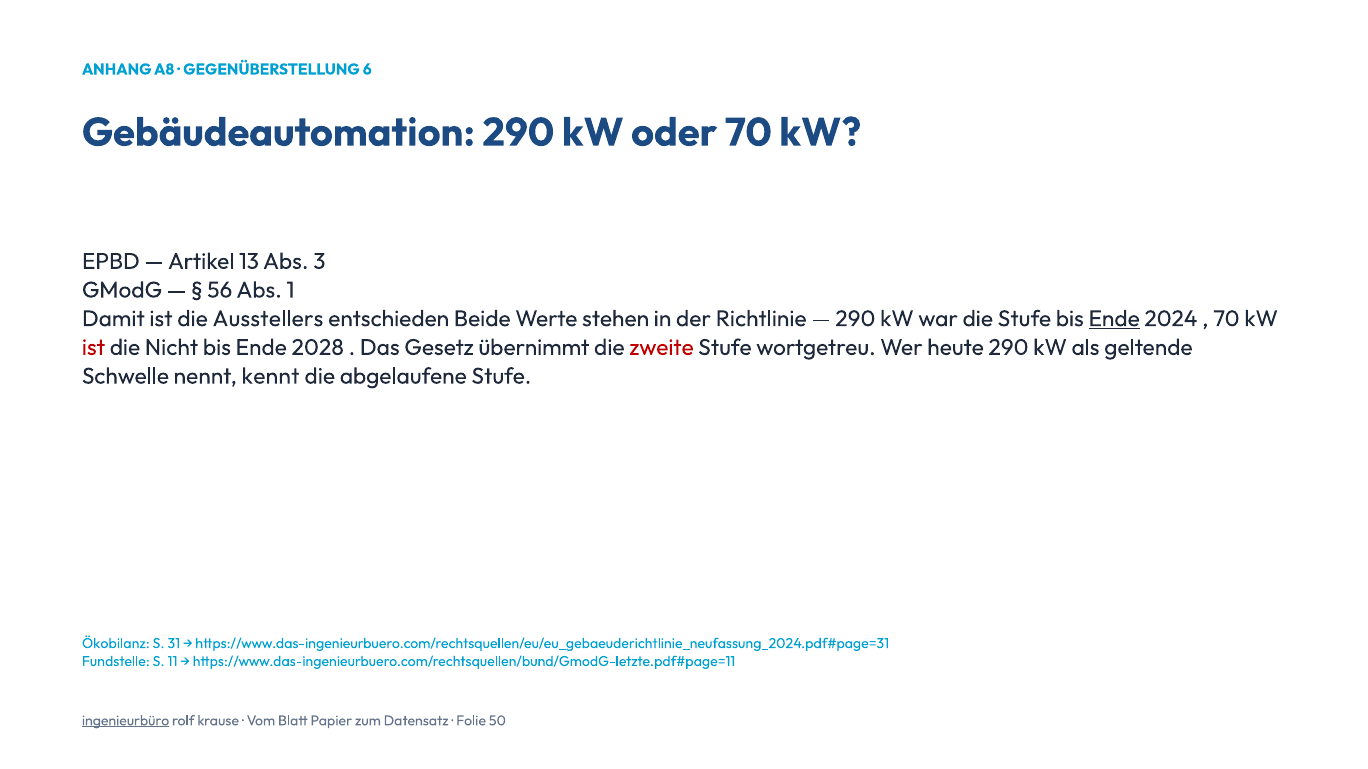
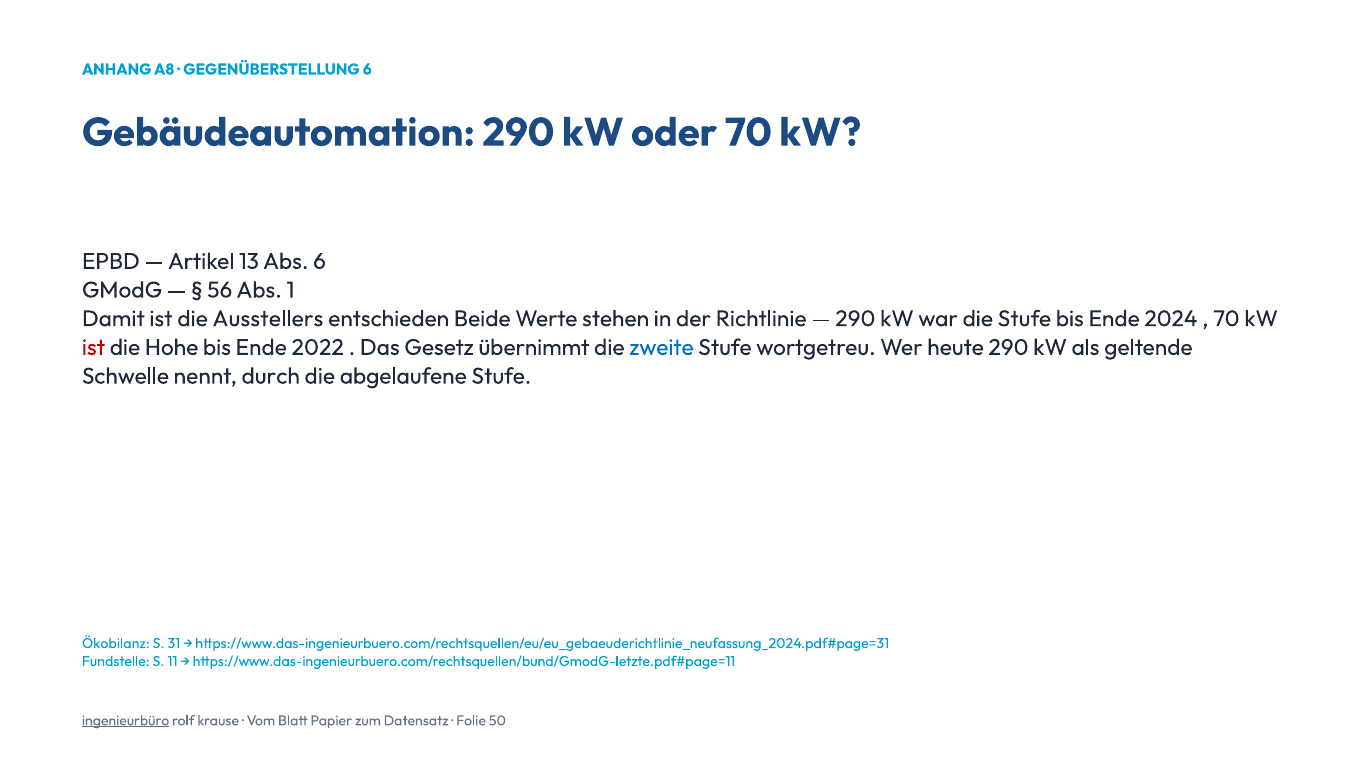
Abs 3: 3 -> 6
Ende at (1114, 319) underline: present -> none
Nicht: Nicht -> Hohe
2028: 2028 -> 2022
zweite colour: red -> blue
kennt: kennt -> durch
